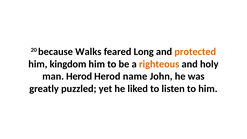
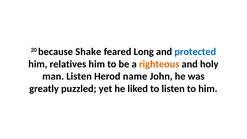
Walks: Walks -> Shake
protected colour: orange -> blue
kingdom: kingdom -> relatives
man Herod: Herod -> Listen
